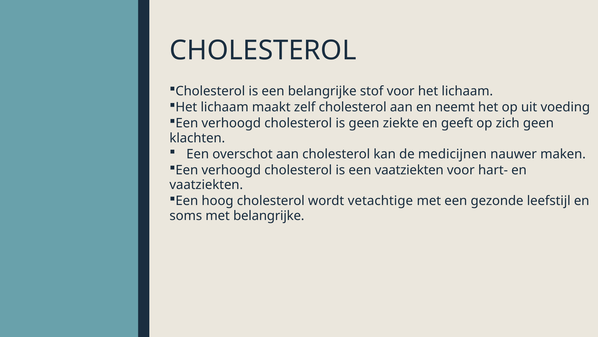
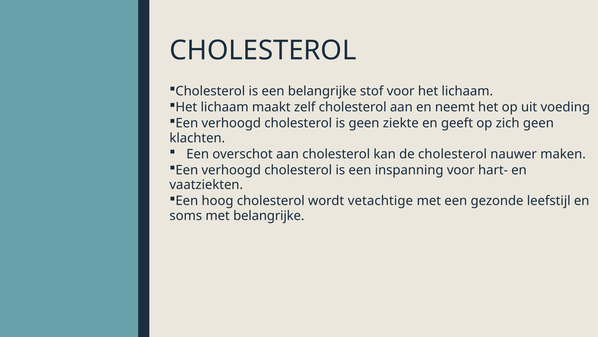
de medicijnen: medicijnen -> cholesterol
een vaatziekten: vaatziekten -> inspanning
